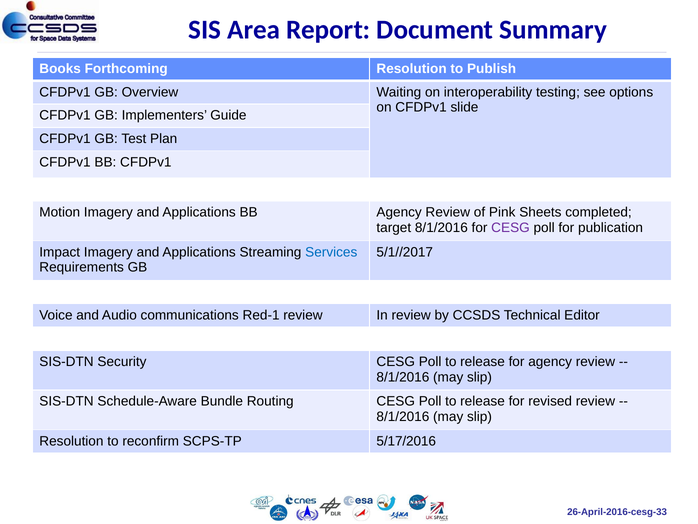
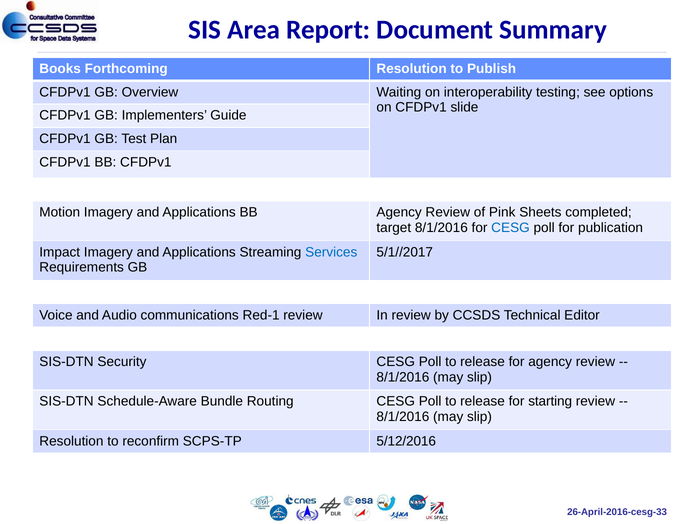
CESG at (510, 228) colour: purple -> blue
revised: revised -> starting
5/17/2016: 5/17/2016 -> 5/12/2016
